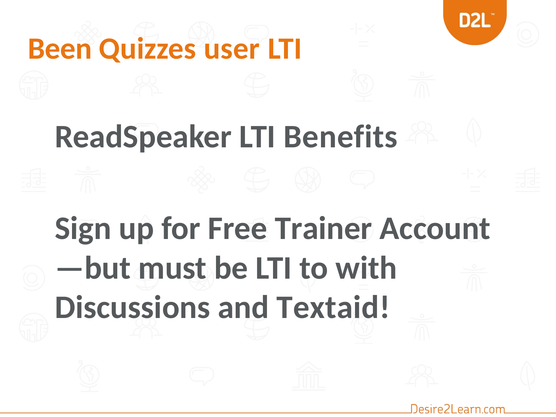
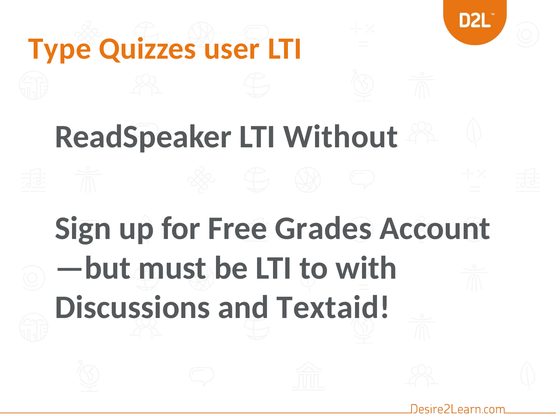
Been: Been -> Type
Benefits: Benefits -> Without
Trainer: Trainer -> Grades
